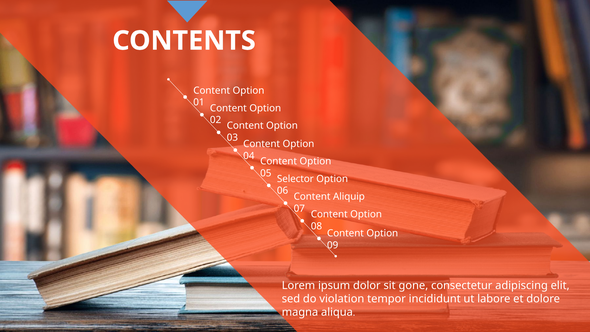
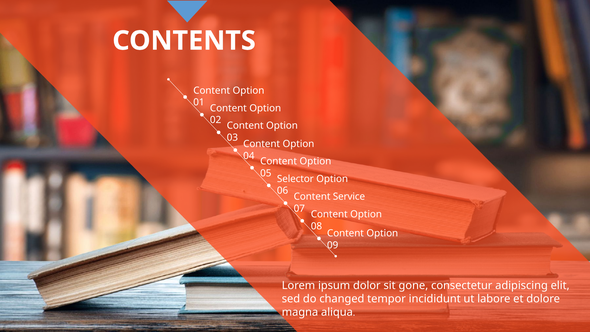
Aliquip: Aliquip -> Service
violation: violation -> changed
